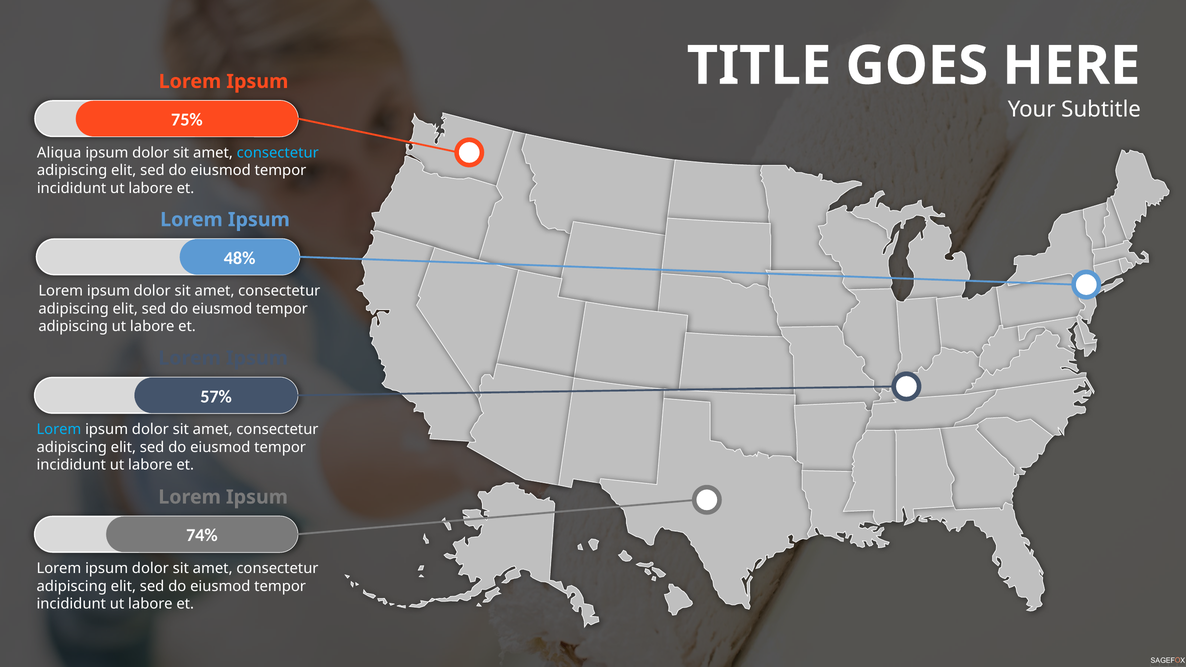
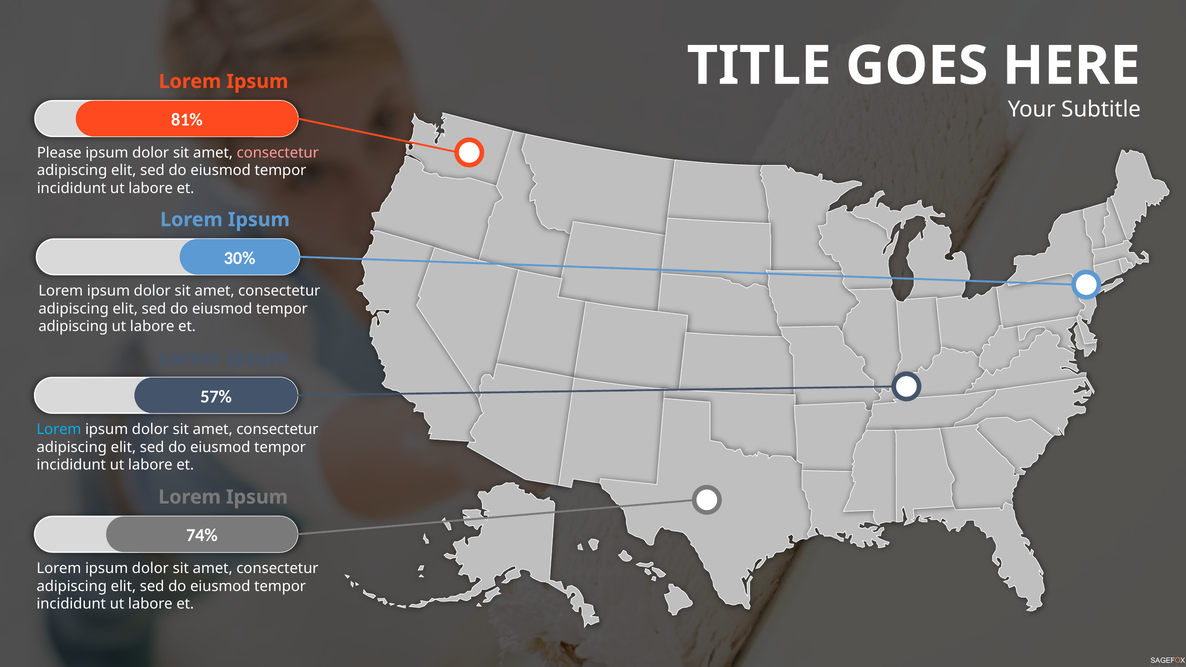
75%: 75% -> 81%
Aliqua: Aliqua -> Please
consectetur at (278, 153) colour: light blue -> pink
48%: 48% -> 30%
